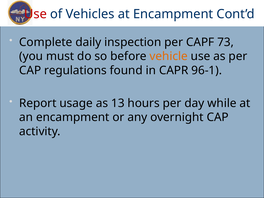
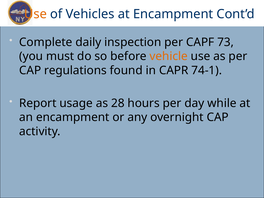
Use at (35, 14) colour: red -> orange
96-1: 96-1 -> 74-1
13: 13 -> 28
